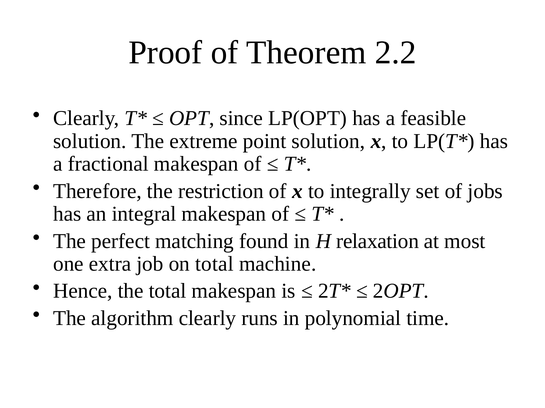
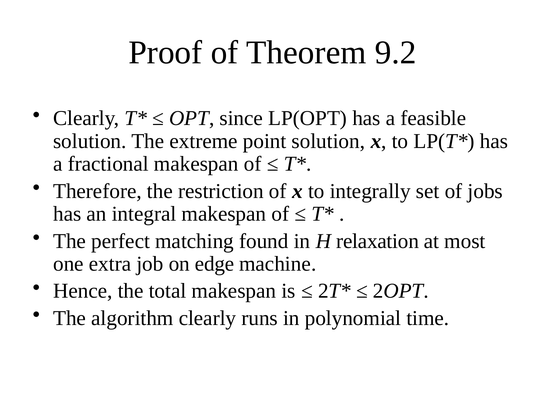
2.2: 2.2 -> 9.2
on total: total -> edge
